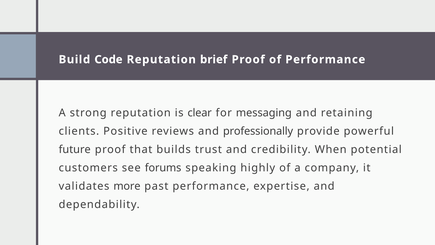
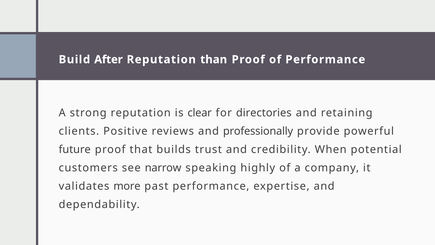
Code: Code -> After
brief: brief -> than
messaging: messaging -> directories
forums: forums -> narrow
